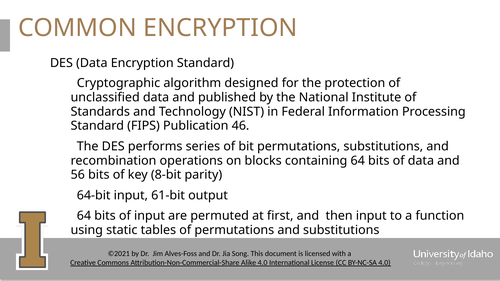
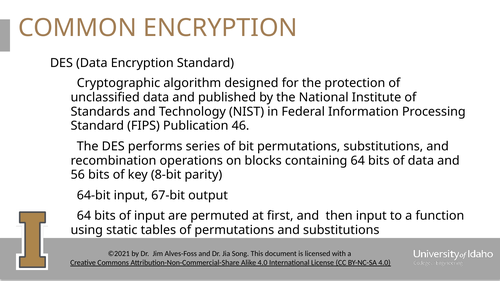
61-bit: 61-bit -> 67-bit
